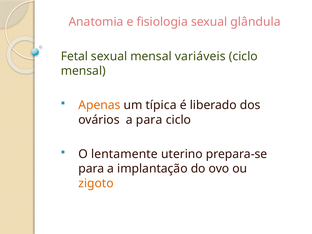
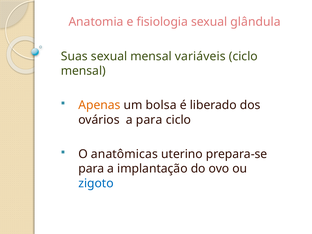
Fetal: Fetal -> Suas
típica: típica -> bolsa
lentamente: lentamente -> anatômicas
zigoto colour: orange -> blue
